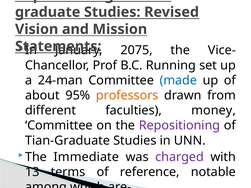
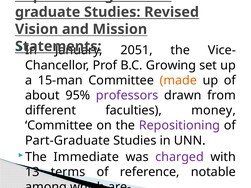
2075: 2075 -> 2051
Running: Running -> Growing
24-man: 24-man -> 15-man
made colour: blue -> orange
professors colour: orange -> purple
Tian-Graduate: Tian-Graduate -> Part-Graduate
